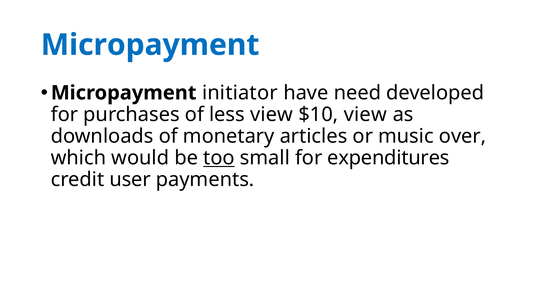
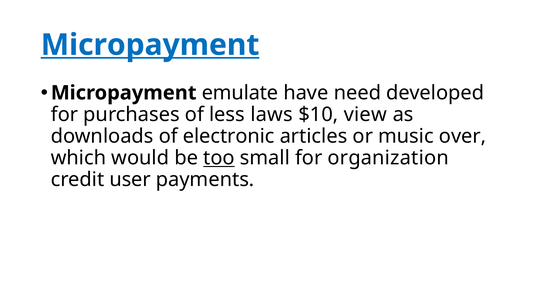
Micropayment at (150, 45) underline: none -> present
initiator: initiator -> emulate
less view: view -> laws
monetary: monetary -> electronic
expenditures: expenditures -> organization
